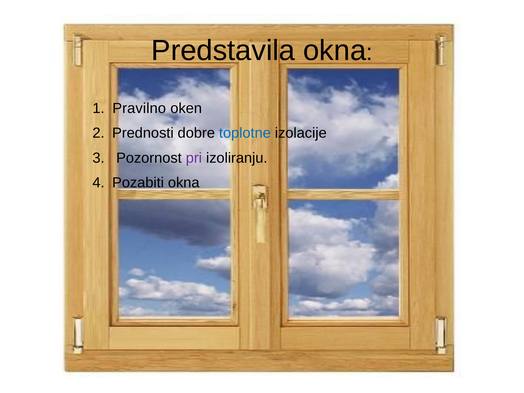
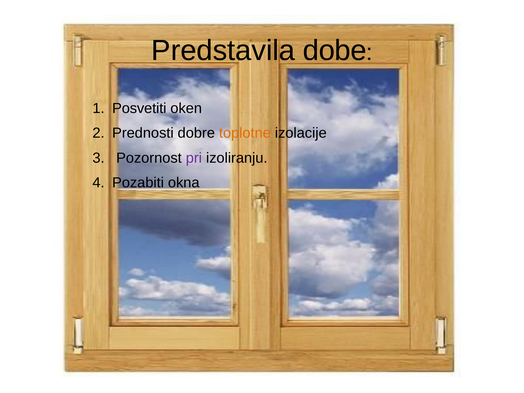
Predstavila okna: okna -> dobe
Pravilno: Pravilno -> Posvetiti
toplotne colour: blue -> orange
